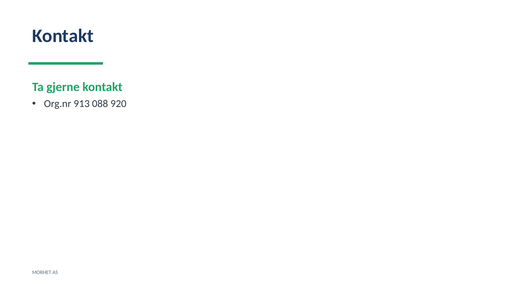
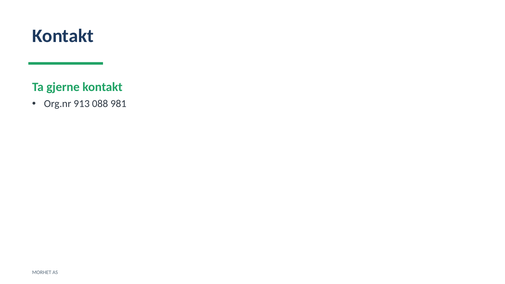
920: 920 -> 981
